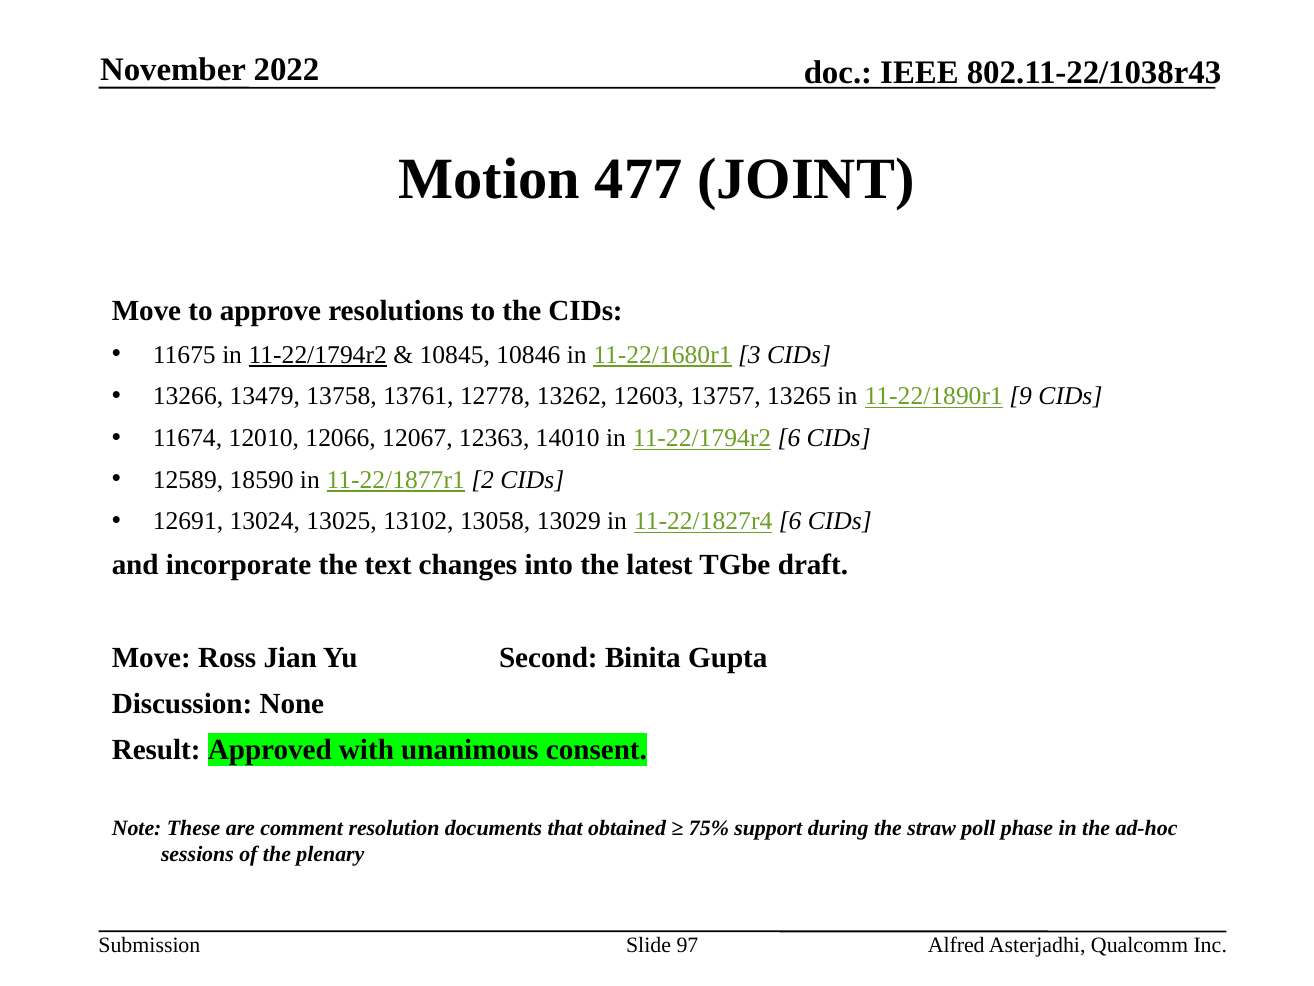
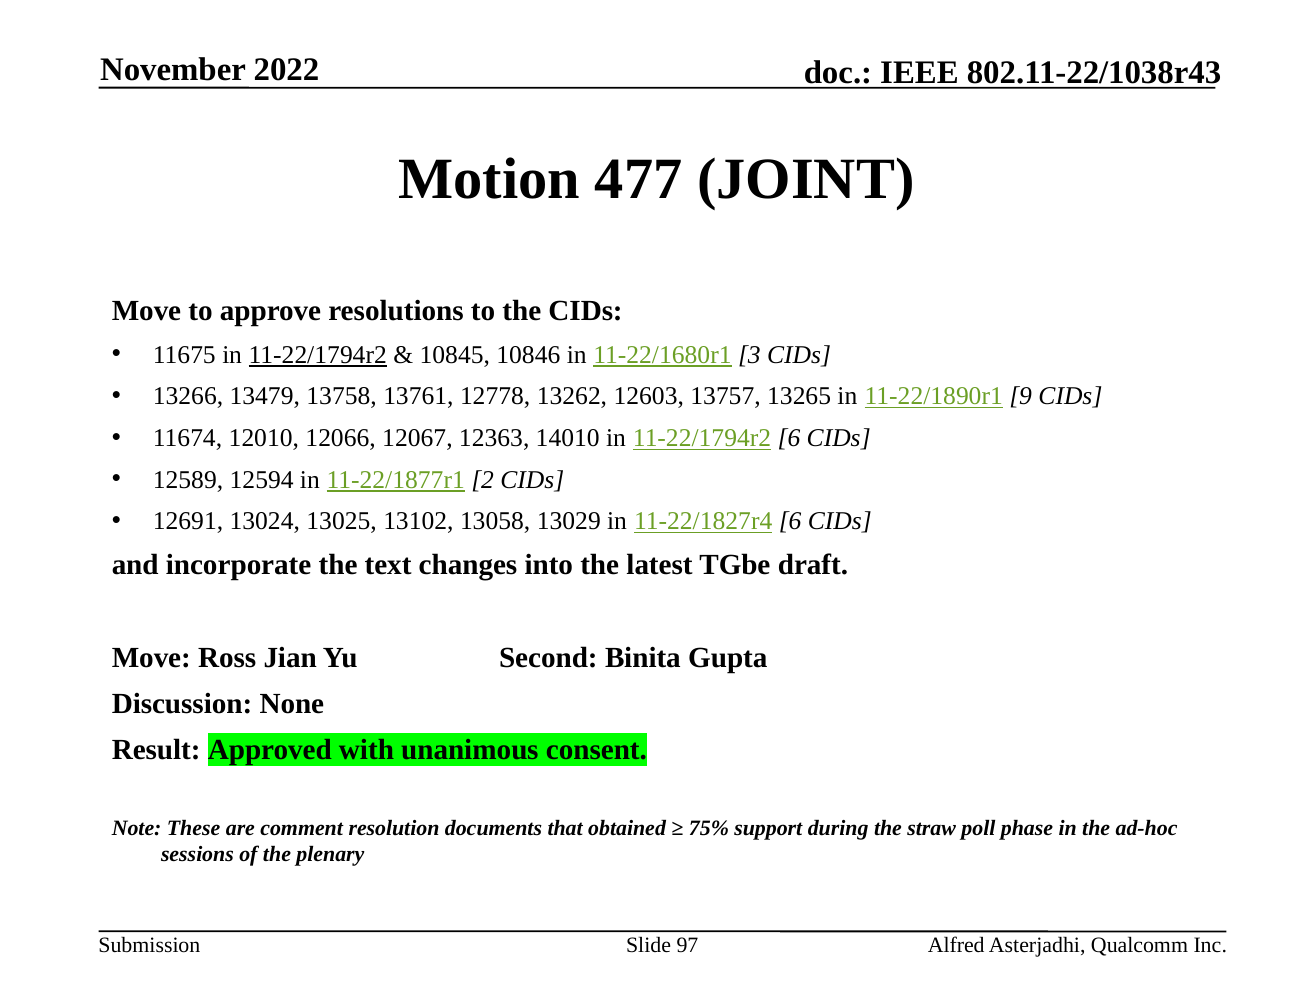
18590: 18590 -> 12594
